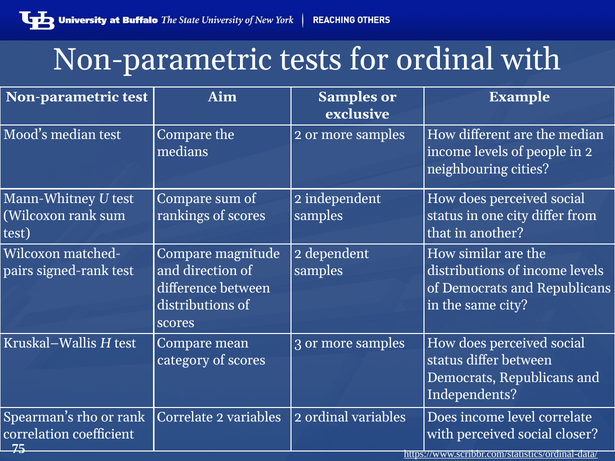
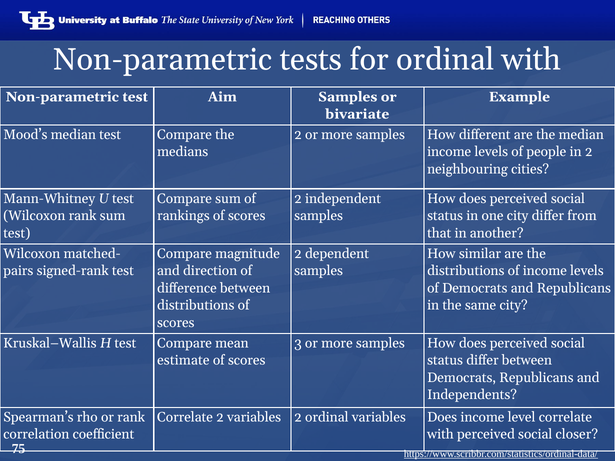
exclusive: exclusive -> bivariate
category: category -> estimate
